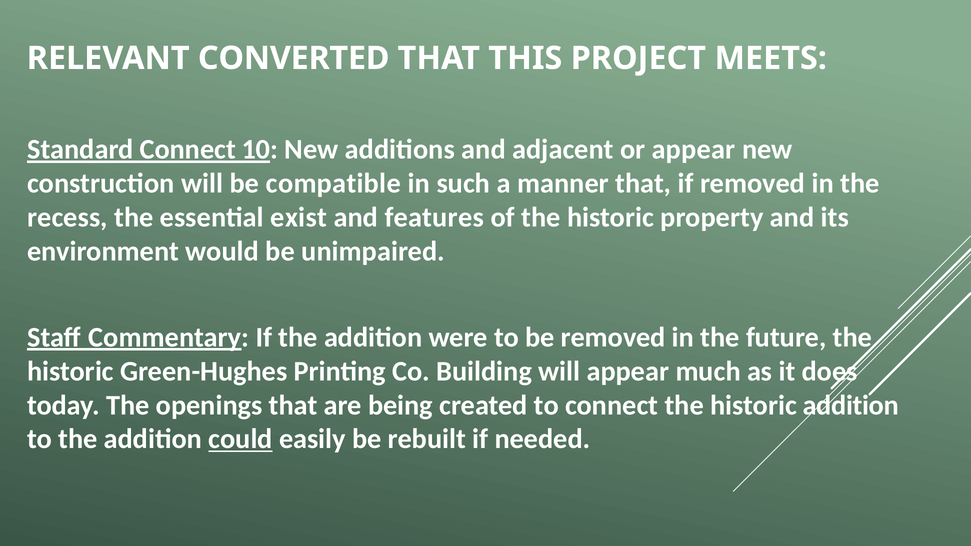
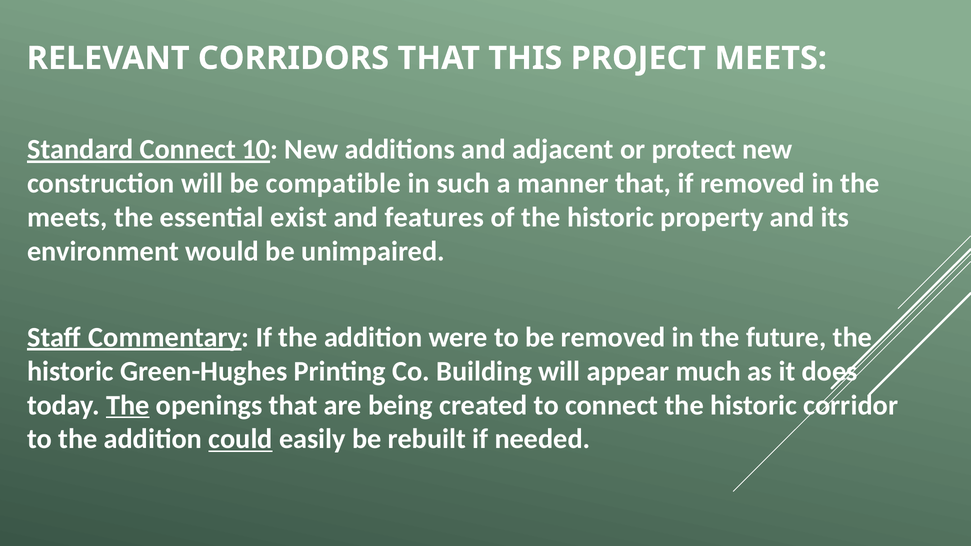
CONVERTED: CONVERTED -> CORRIDORS
or appear: appear -> protect
recess at (67, 218): recess -> meets
The at (128, 405) underline: none -> present
historic addition: addition -> corridor
